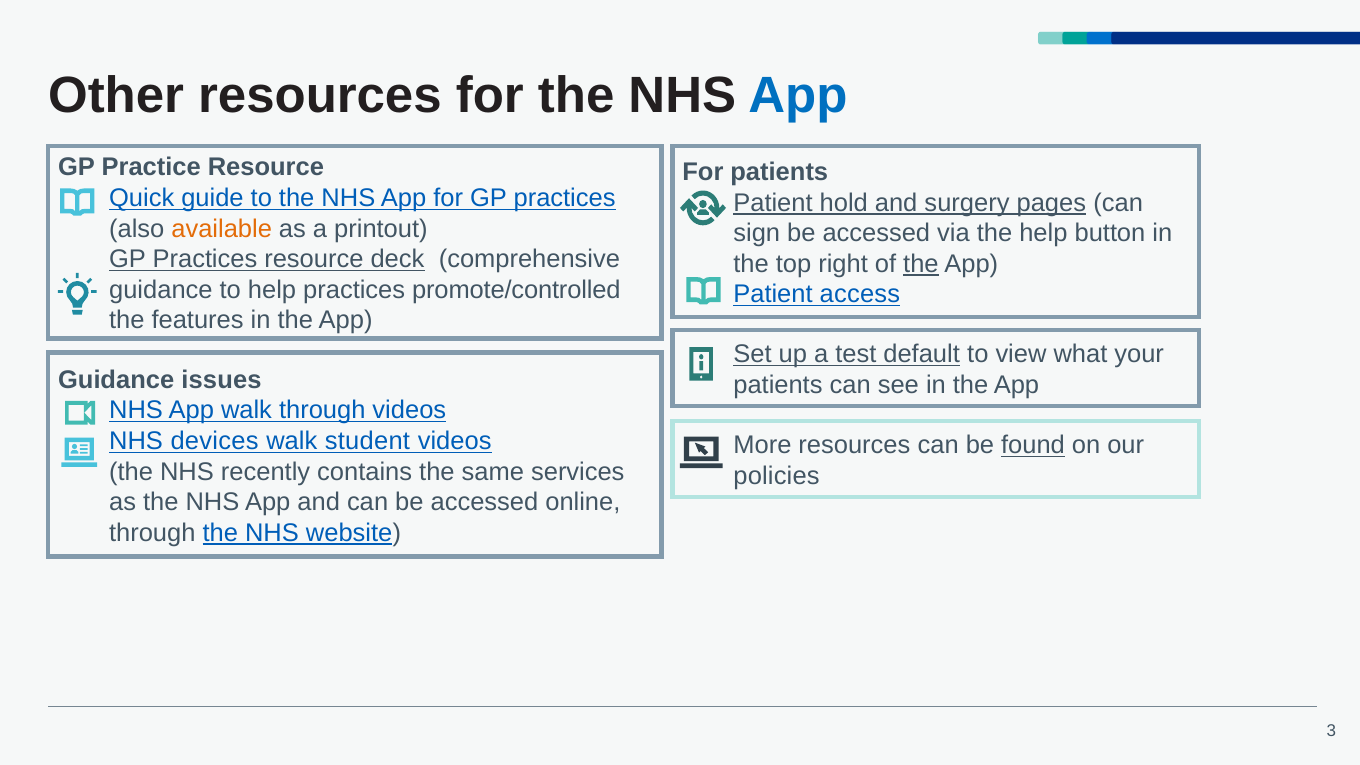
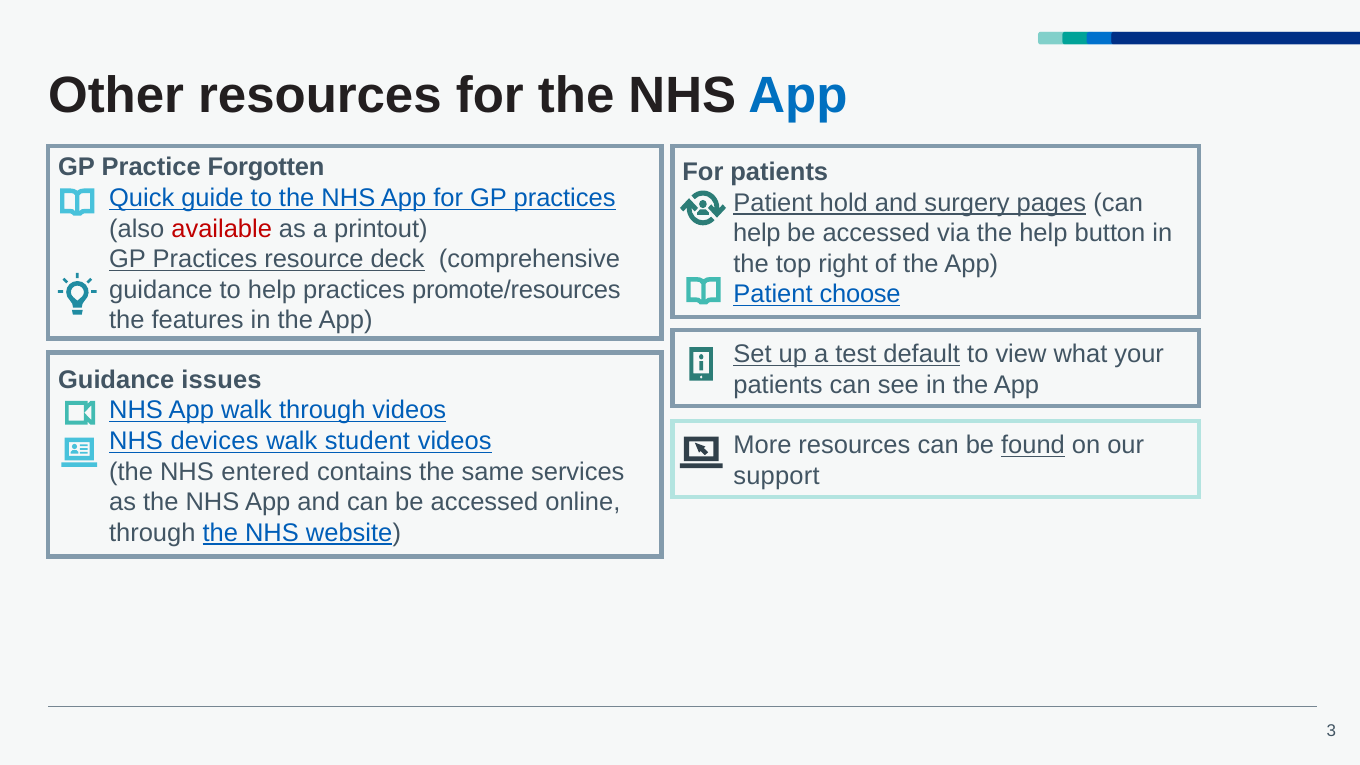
Practice Resource: Resource -> Forgotten
available colour: orange -> red
sign at (757, 233): sign -> help
the at (921, 264) underline: present -> none
promote/controlled: promote/controlled -> promote/resources
access: access -> choose
recently: recently -> entered
policies: policies -> support
